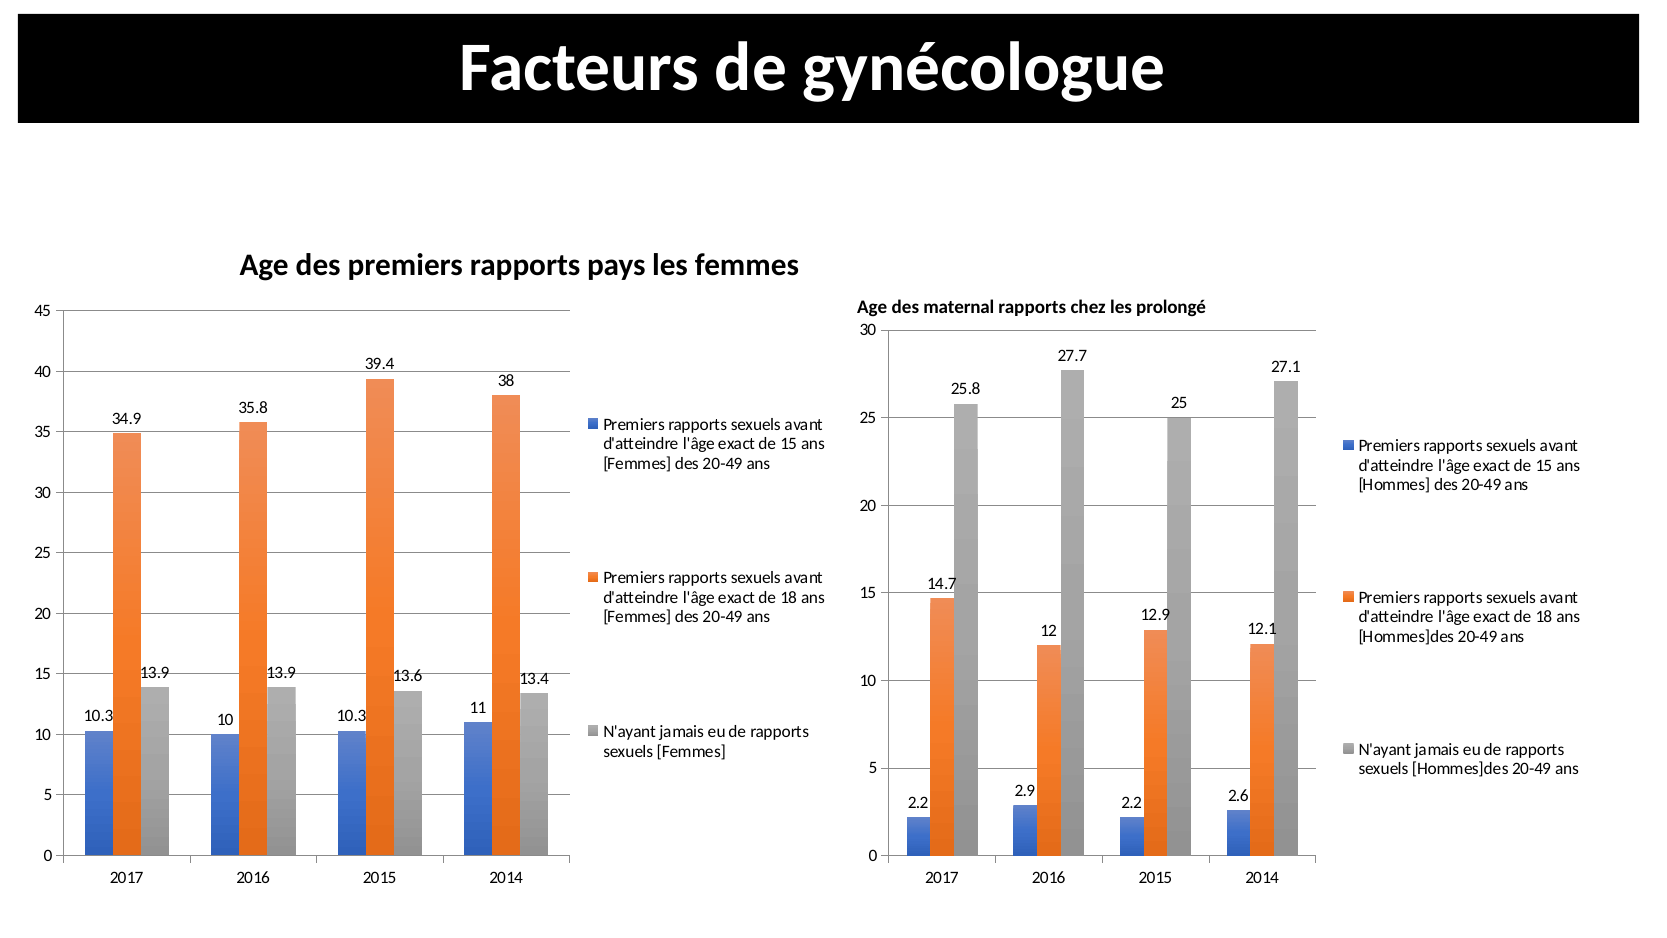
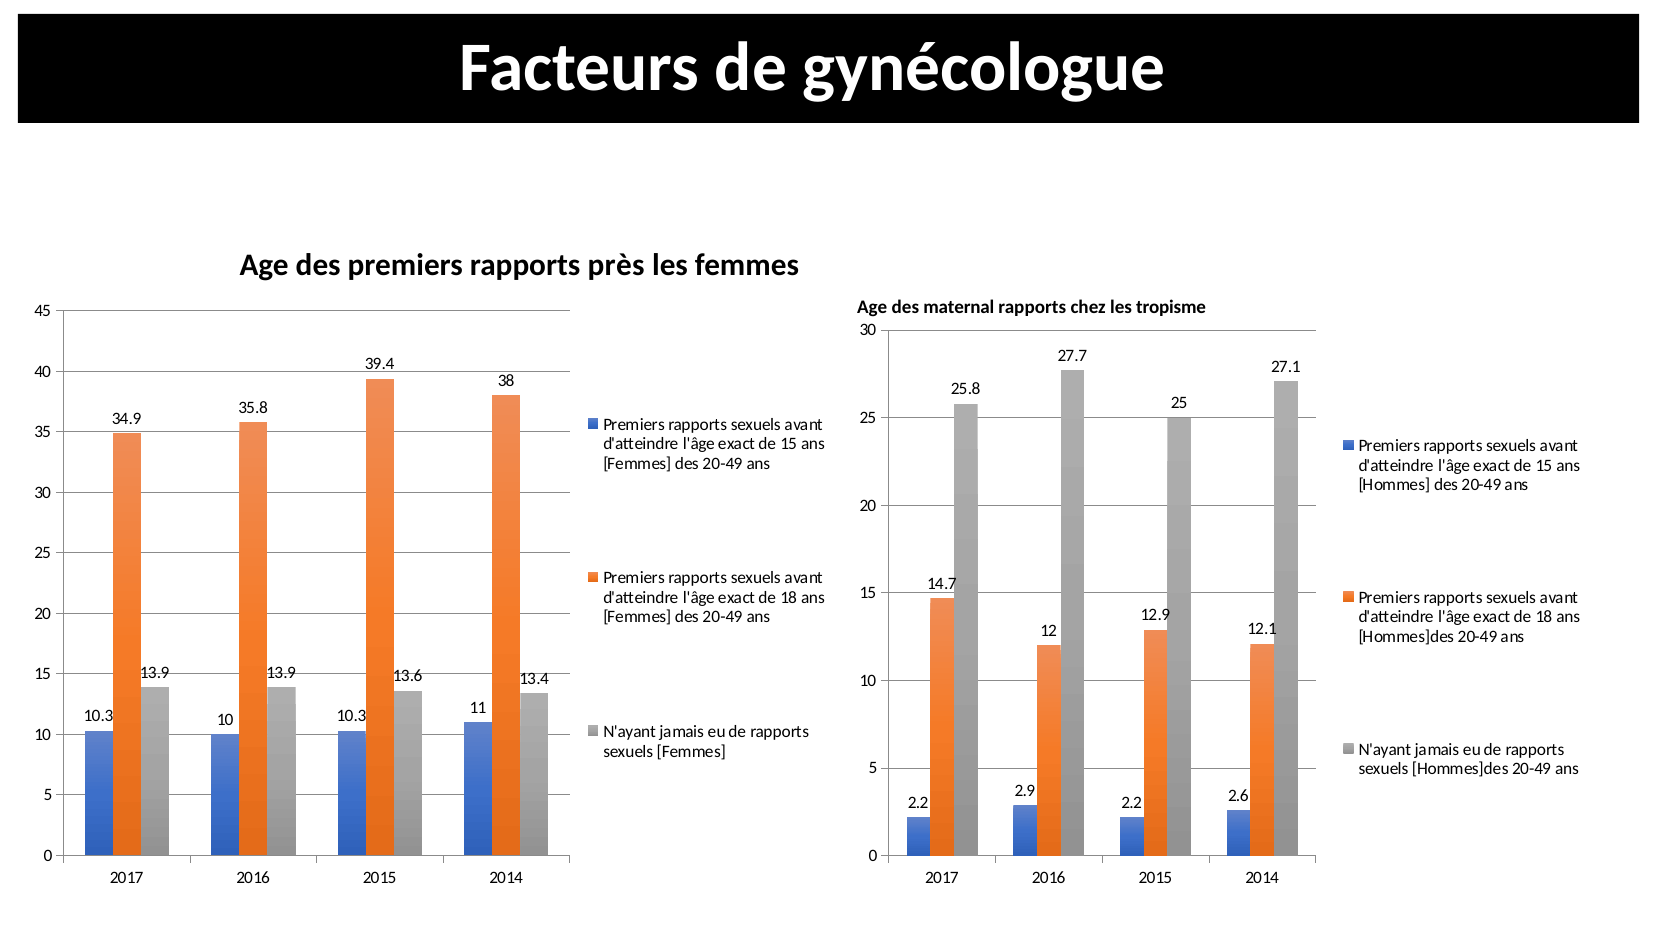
pays: pays -> près
prolongé: prolongé -> tropisme
